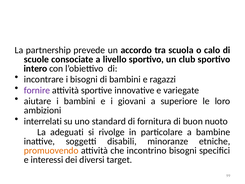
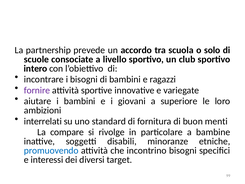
calo: calo -> solo
nuoto: nuoto -> menti
adeguati: adeguati -> compare
promuovendo colour: orange -> blue
